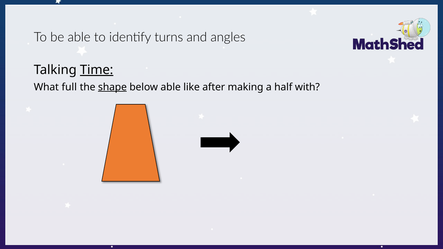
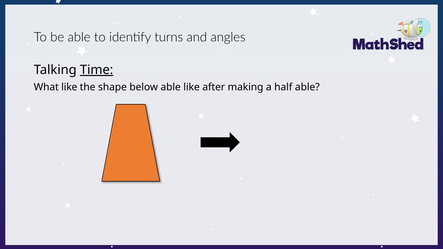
What full: full -> like
shape underline: present -> none
half with: with -> able
